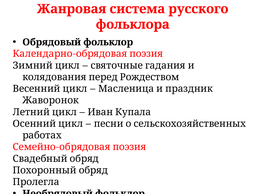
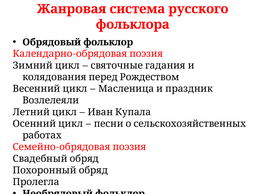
Жаворонок: Жаворонок -> Возлелеяли
